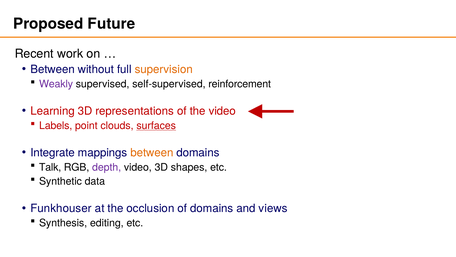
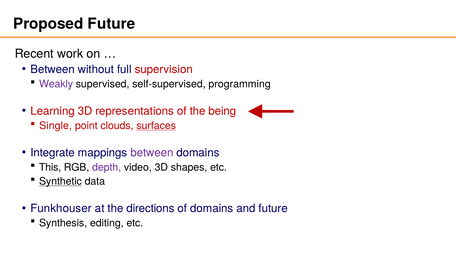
supervision colour: orange -> red
reinforcement: reinforcement -> programming
the video: video -> being
Labels: Labels -> Single
between at (152, 153) colour: orange -> purple
Talk: Talk -> This
Synthetic underline: none -> present
occlusion: occlusion -> directions
and views: views -> future
